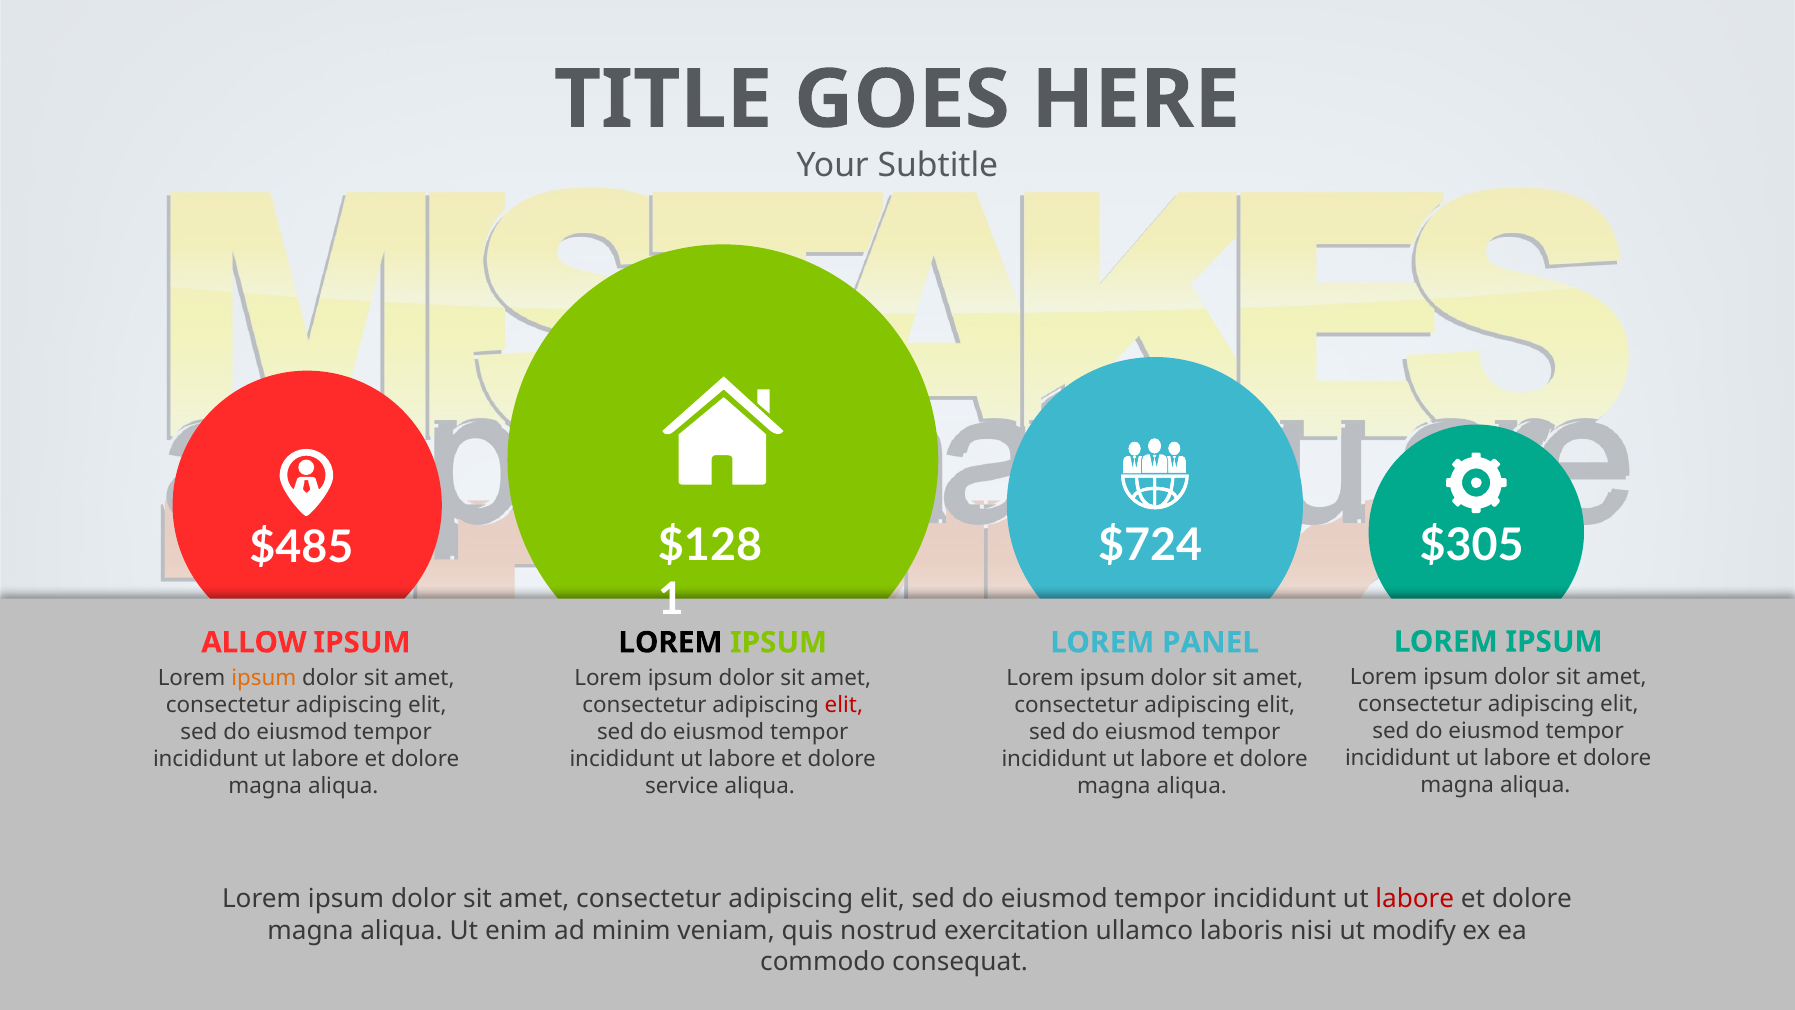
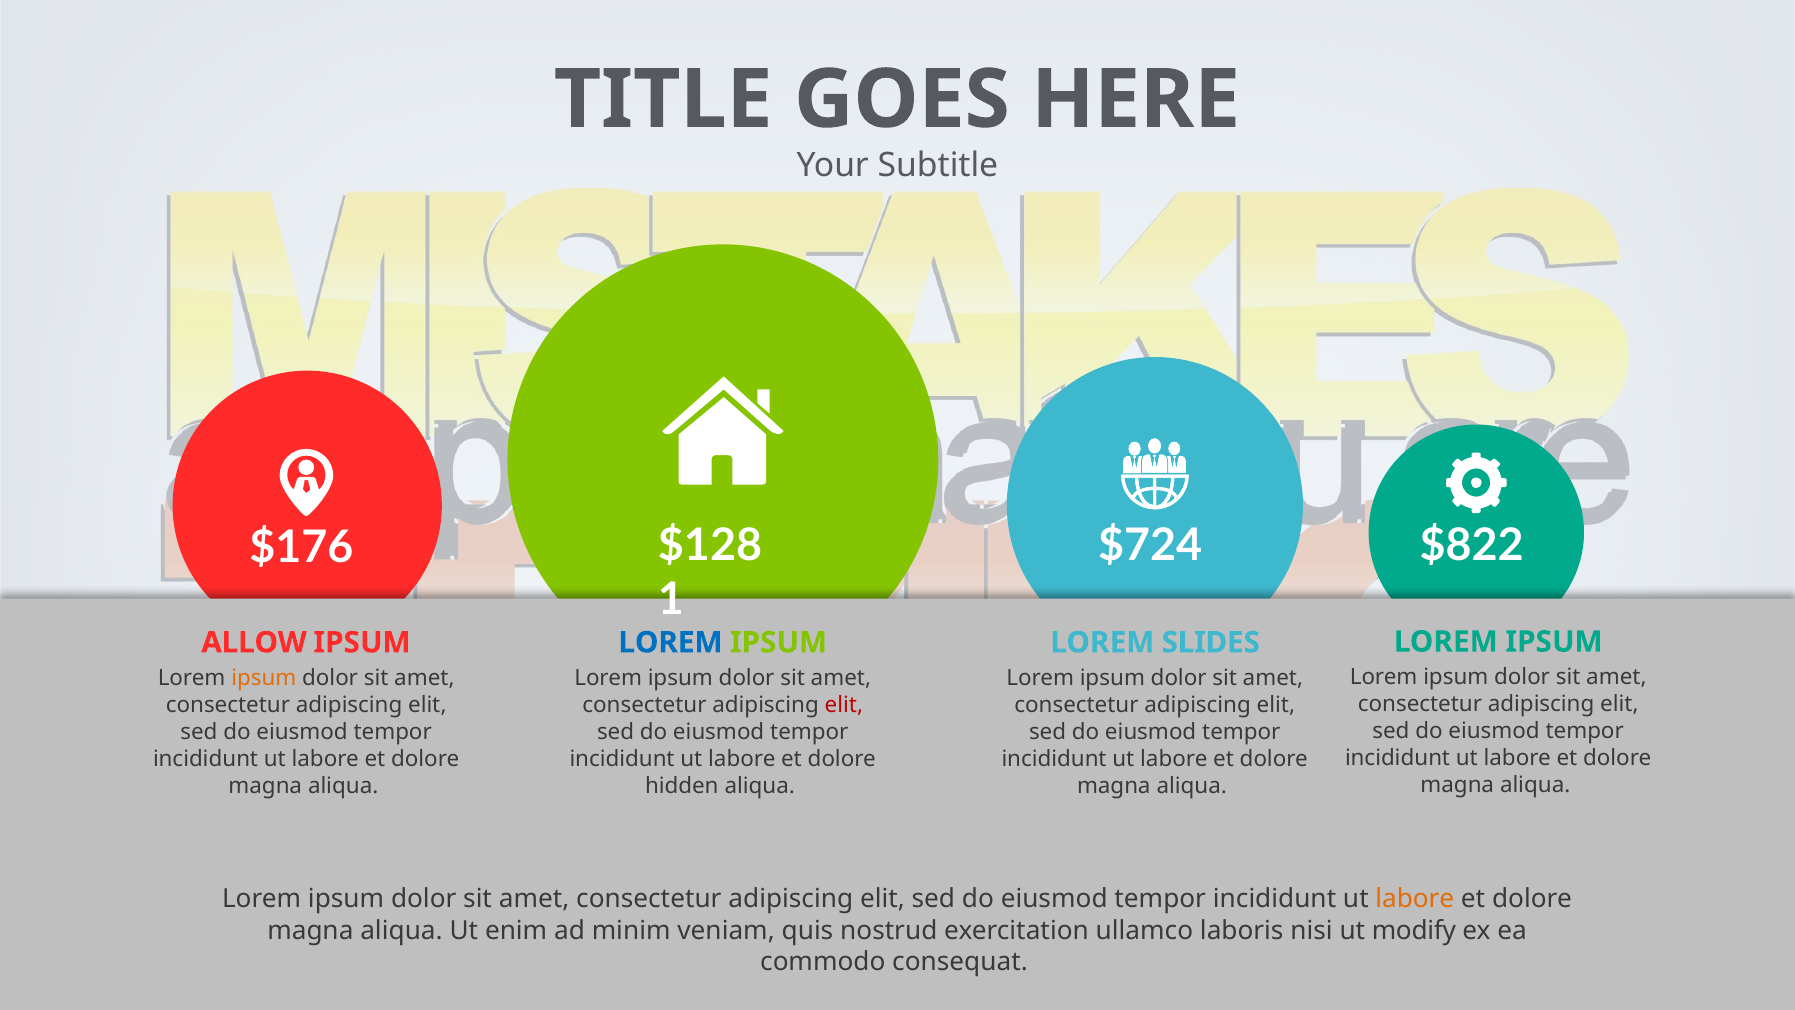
$305: $305 -> $822
$485: $485 -> $176
LOREM at (670, 642) colour: black -> blue
PANEL: PANEL -> SLIDES
service: service -> hidden
labore at (1415, 899) colour: red -> orange
